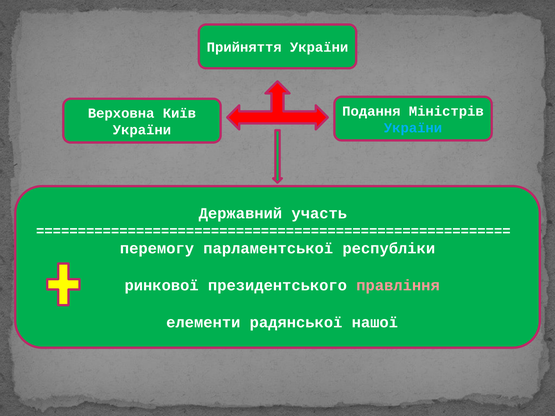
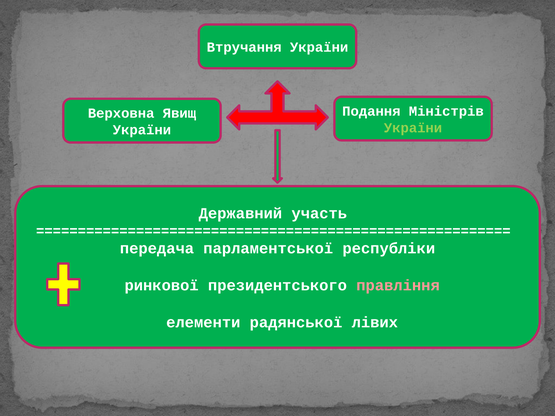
Прийняття: Прийняття -> Втручання
Київ: Київ -> Явищ
України at (413, 128) colour: light blue -> light green
перемогу: перемогу -> передача
нашої: нашої -> лівих
